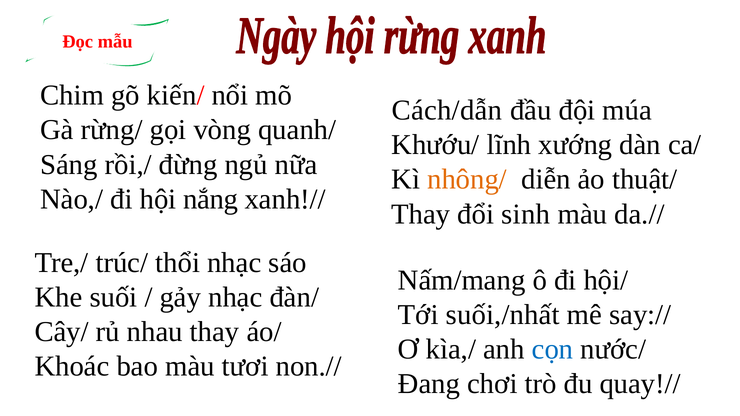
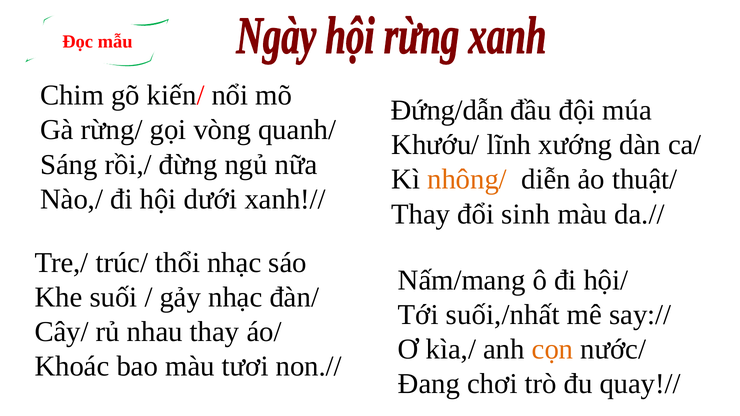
Cách/dẫn: Cách/dẫn -> Đứng/dẫn
nắng: nắng -> dưới
cọn colour: blue -> orange
